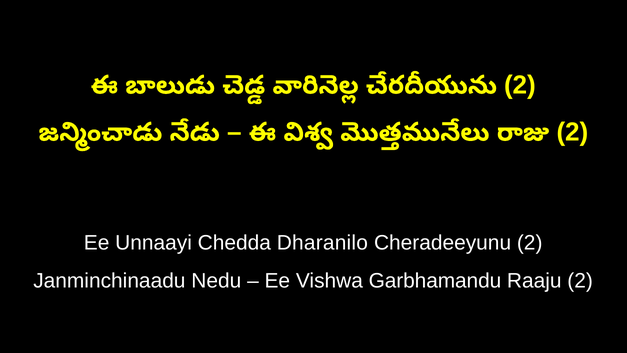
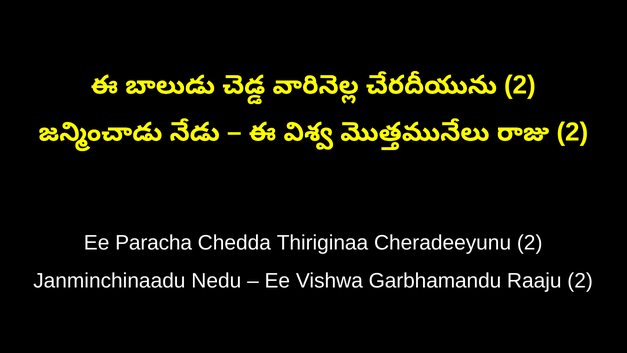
Unnaayi: Unnaayi -> Paracha
Dharanilo: Dharanilo -> Thiriginaa
